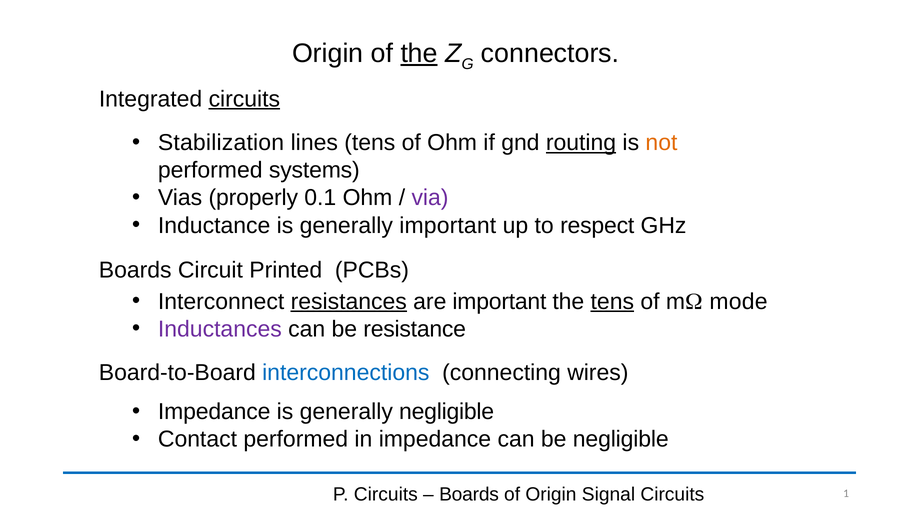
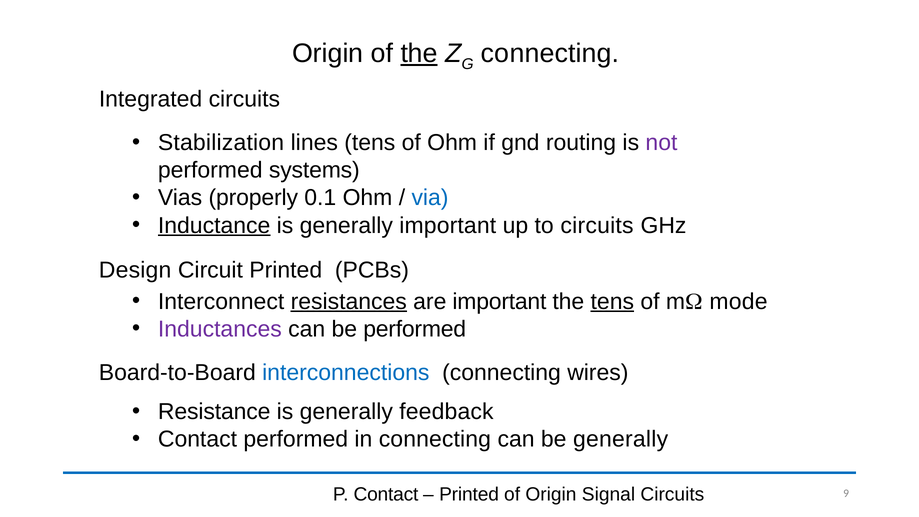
connectors at (550, 53): connectors -> connecting
circuits at (244, 99) underline: present -> none
routing underline: present -> none
not colour: orange -> purple
via colour: purple -> blue
Inductance underline: none -> present
to respect: respect -> circuits
Boards at (135, 270): Boards -> Design
be resistance: resistance -> performed
Impedance at (214, 412): Impedance -> Resistance
generally negligible: negligible -> feedback
in impedance: impedance -> connecting
be negligible: negligible -> generally
P Circuits: Circuits -> Contact
Boards at (469, 494): Boards -> Printed
1: 1 -> 9
